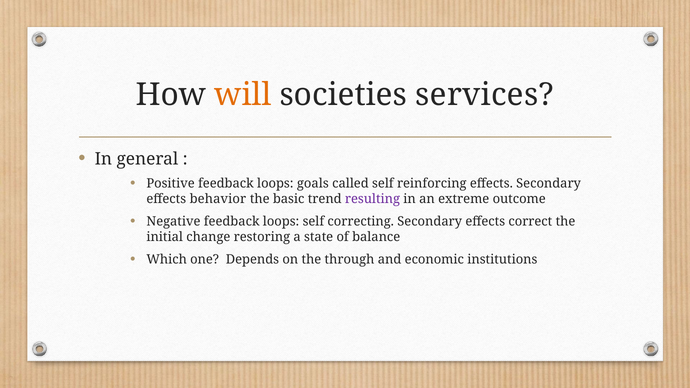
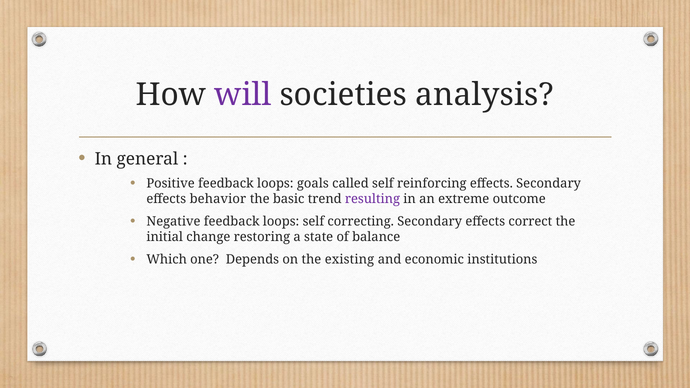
will colour: orange -> purple
services: services -> analysis
through: through -> existing
